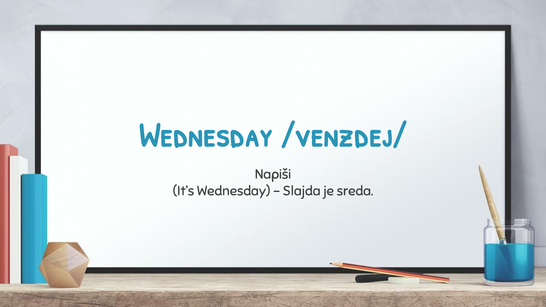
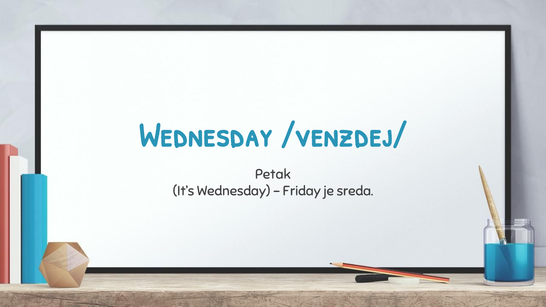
Napiši: Napiši -> Petak
Slajda: Slajda -> Friday
